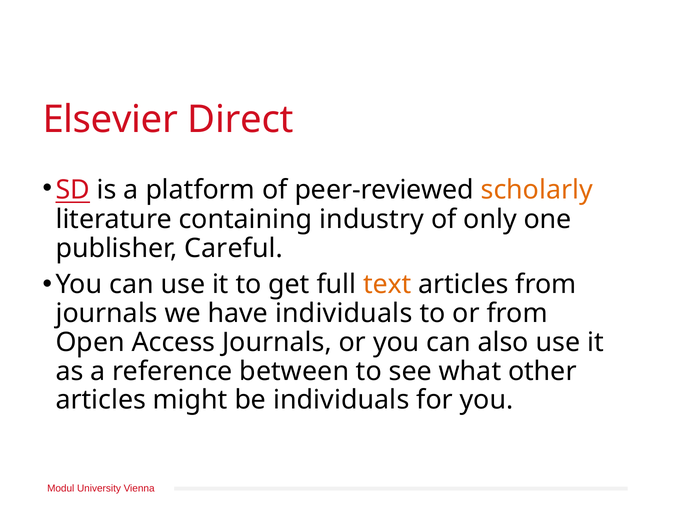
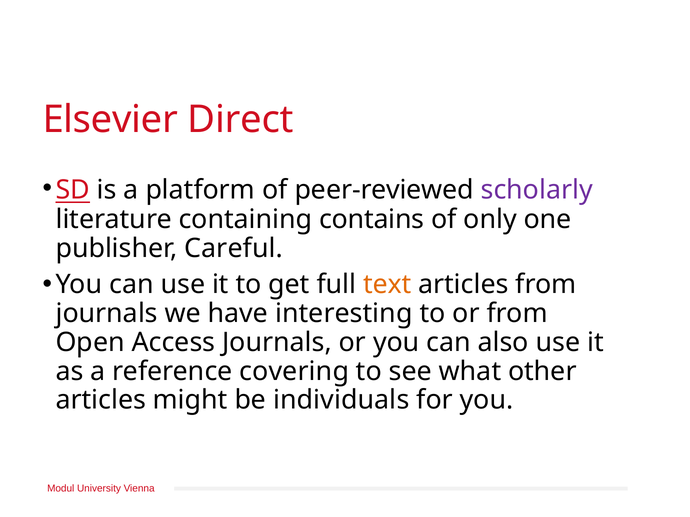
scholarly colour: orange -> purple
industry: industry -> contains
have individuals: individuals -> interesting
between: between -> covering
